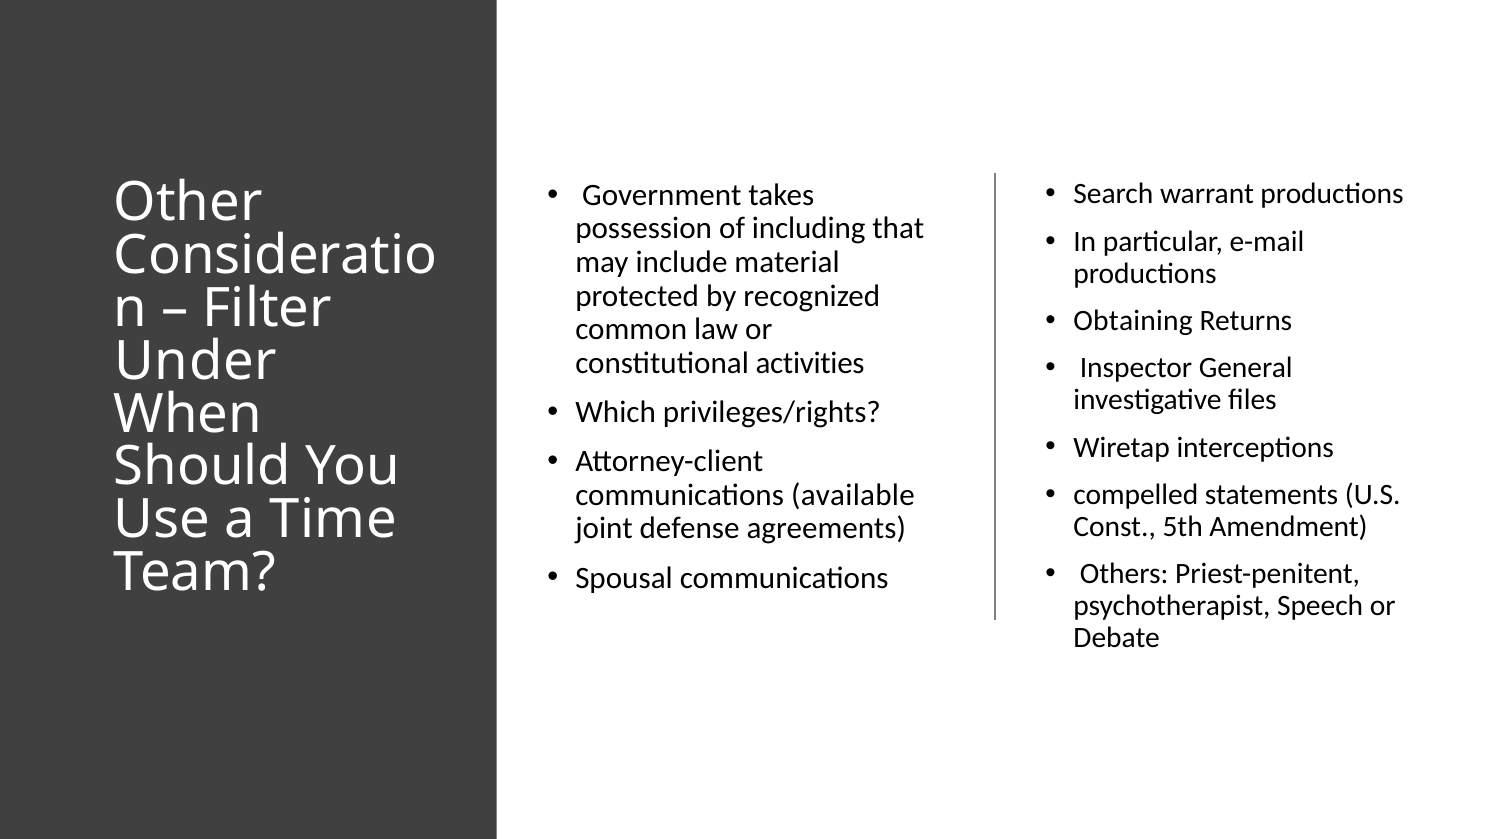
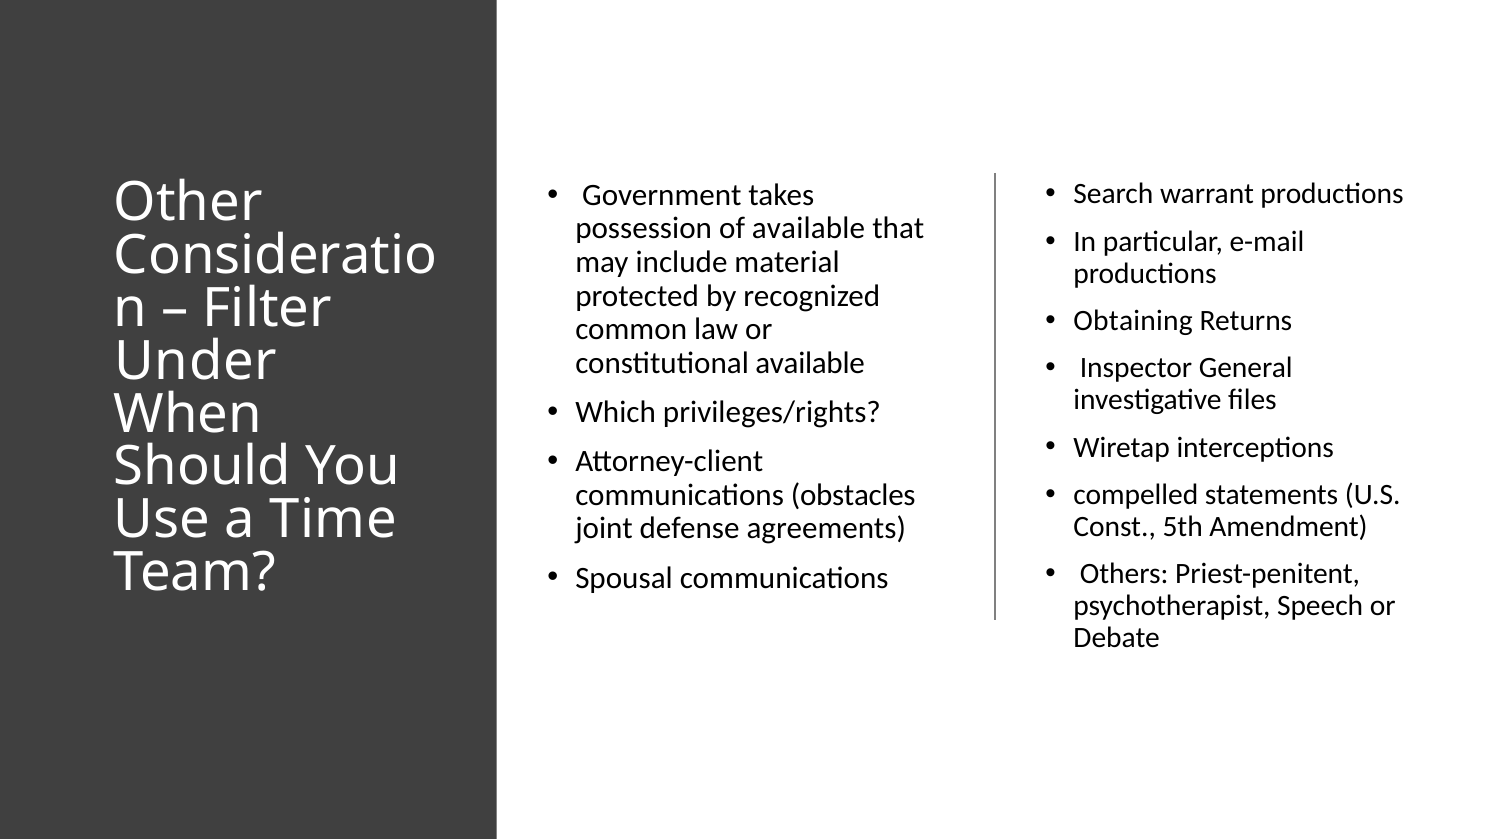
of including: including -> available
constitutional activities: activities -> available
available: available -> obstacles
